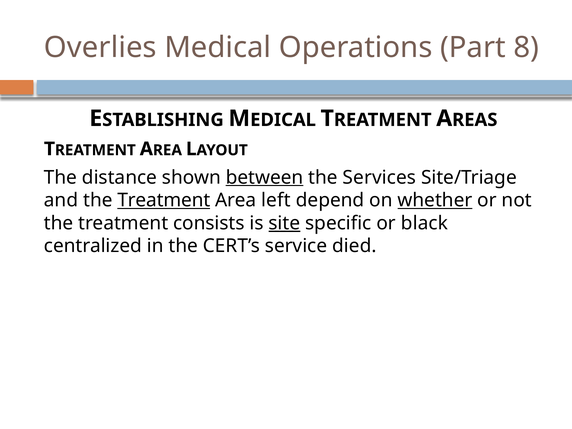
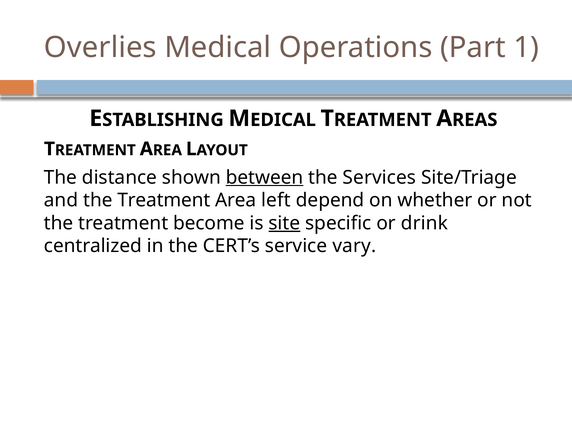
8: 8 -> 1
Treatment at (164, 200) underline: present -> none
whether underline: present -> none
consists: consists -> become
black: black -> drink
died: died -> vary
